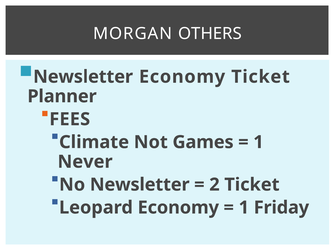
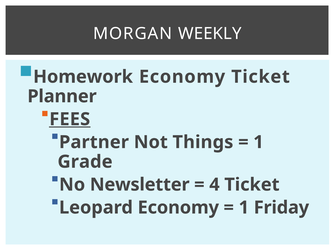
OTHERS: OTHERS -> WEEKLY
Newsletter at (83, 77): Newsletter -> Homework
FEES underline: none -> present
Climate: Climate -> Partner
Games: Games -> Things
Never: Never -> Grade
2: 2 -> 4
